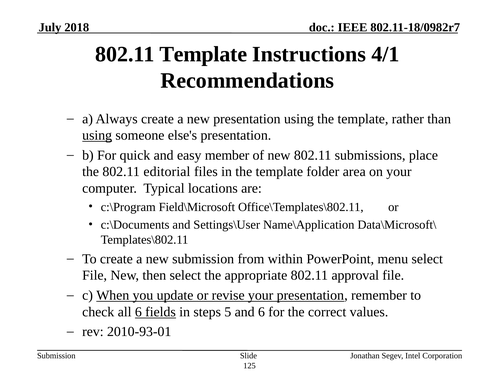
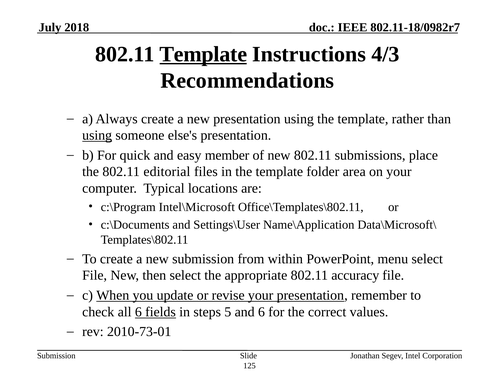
Template at (203, 54) underline: none -> present
4/1: 4/1 -> 4/3
Field\Microsoft: Field\Microsoft -> Intel\Microsoft
approval: approval -> accuracy
2010-93-01: 2010-93-01 -> 2010-73-01
